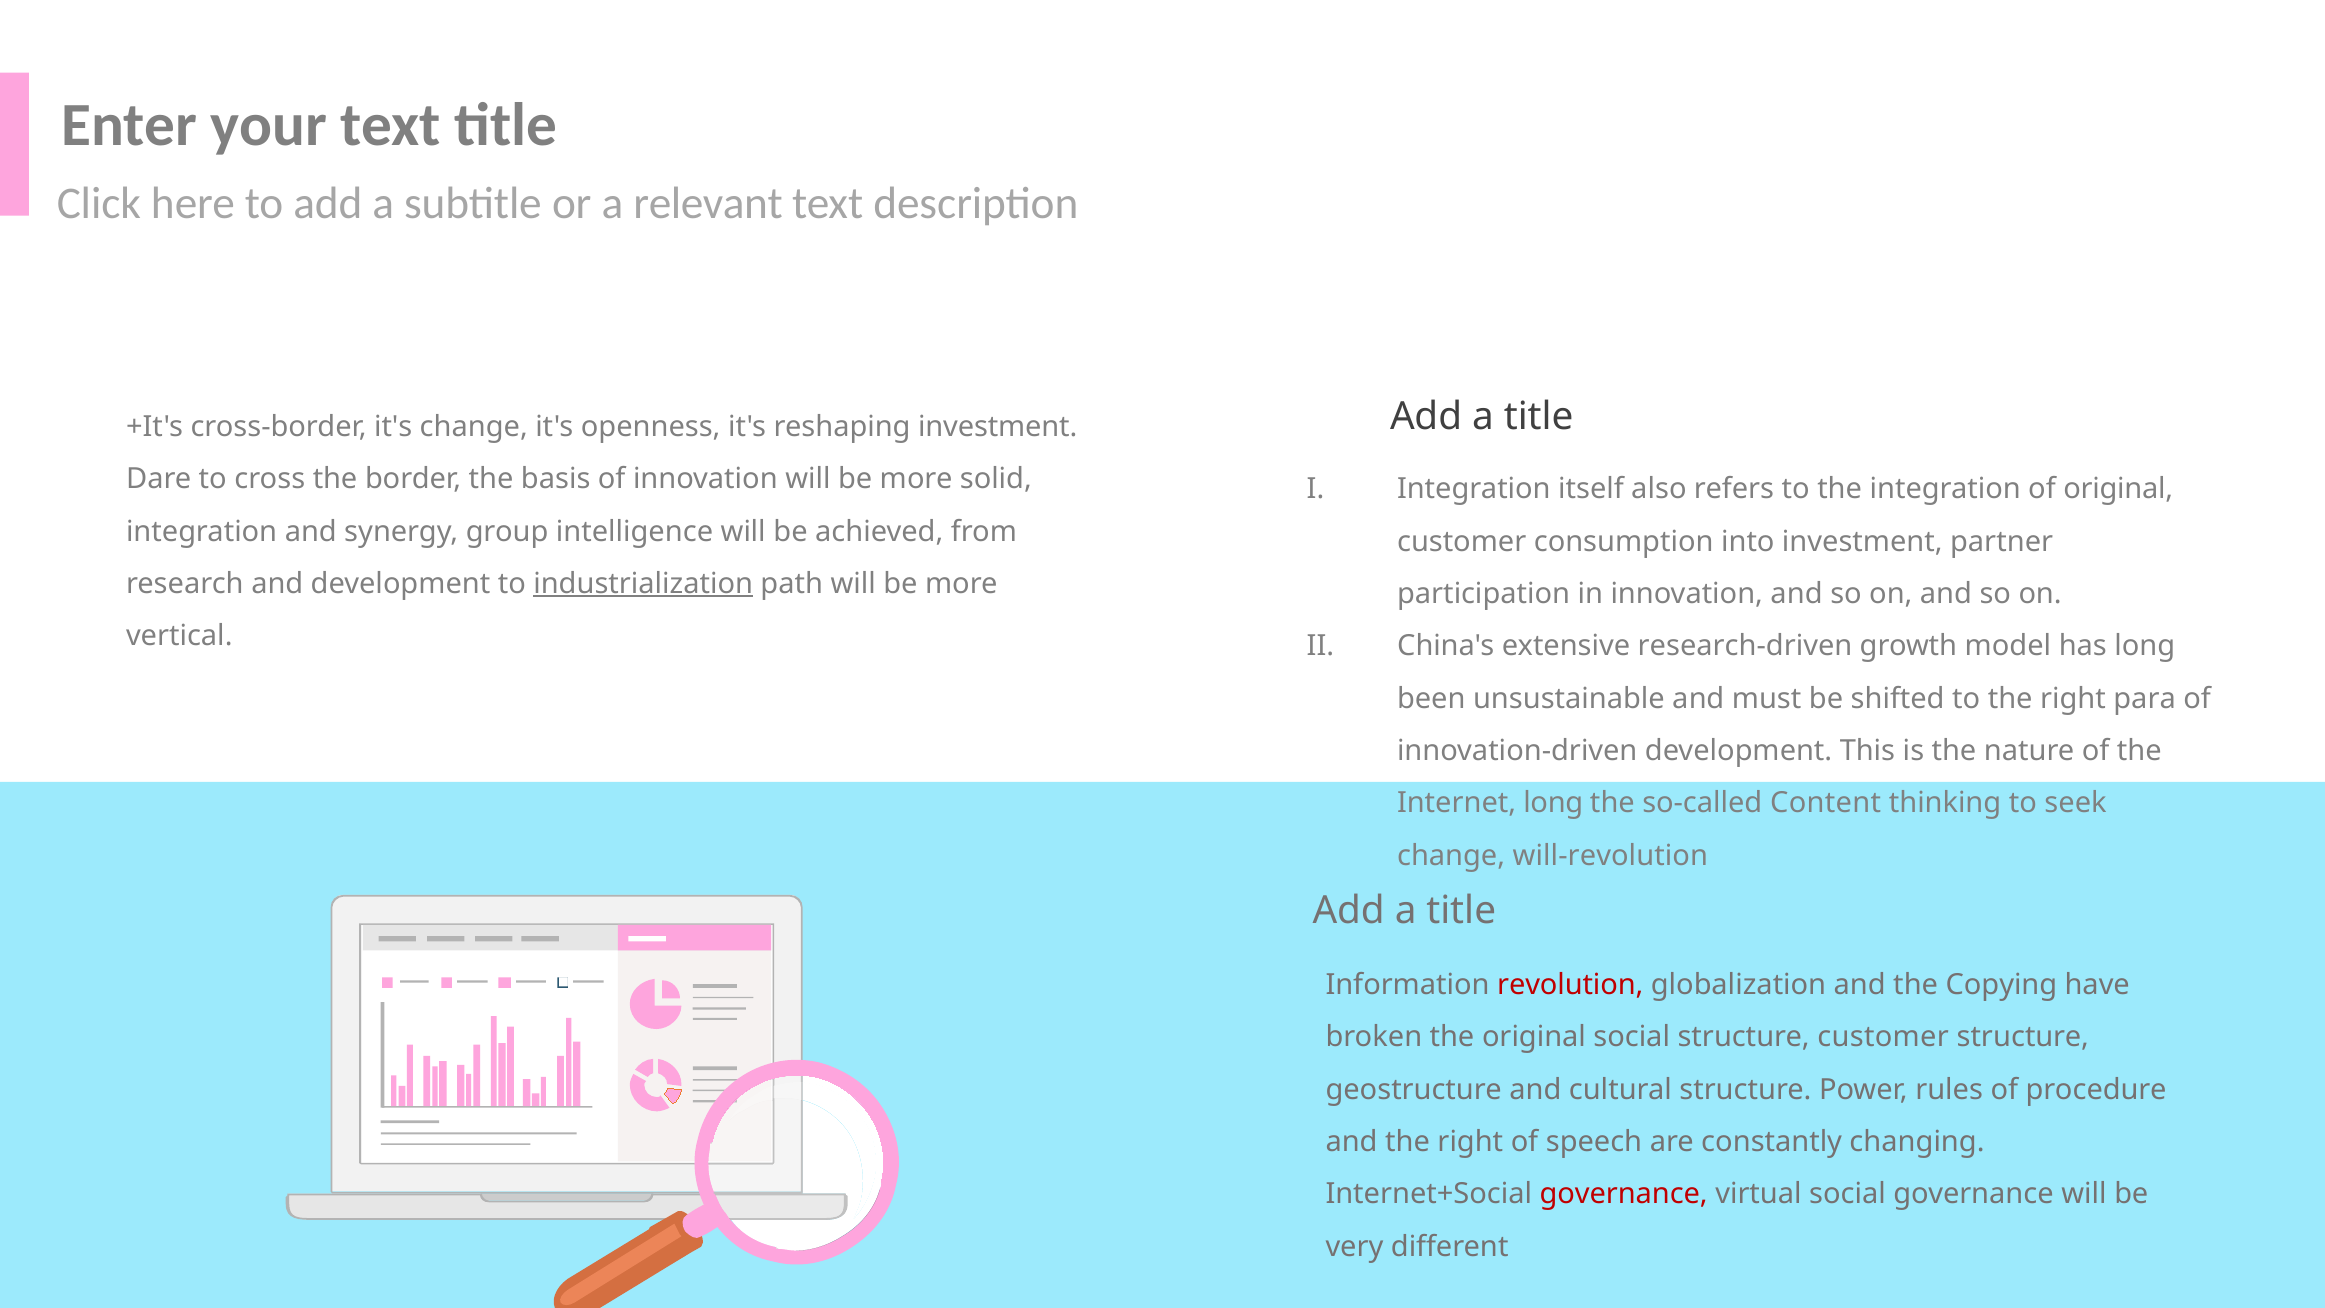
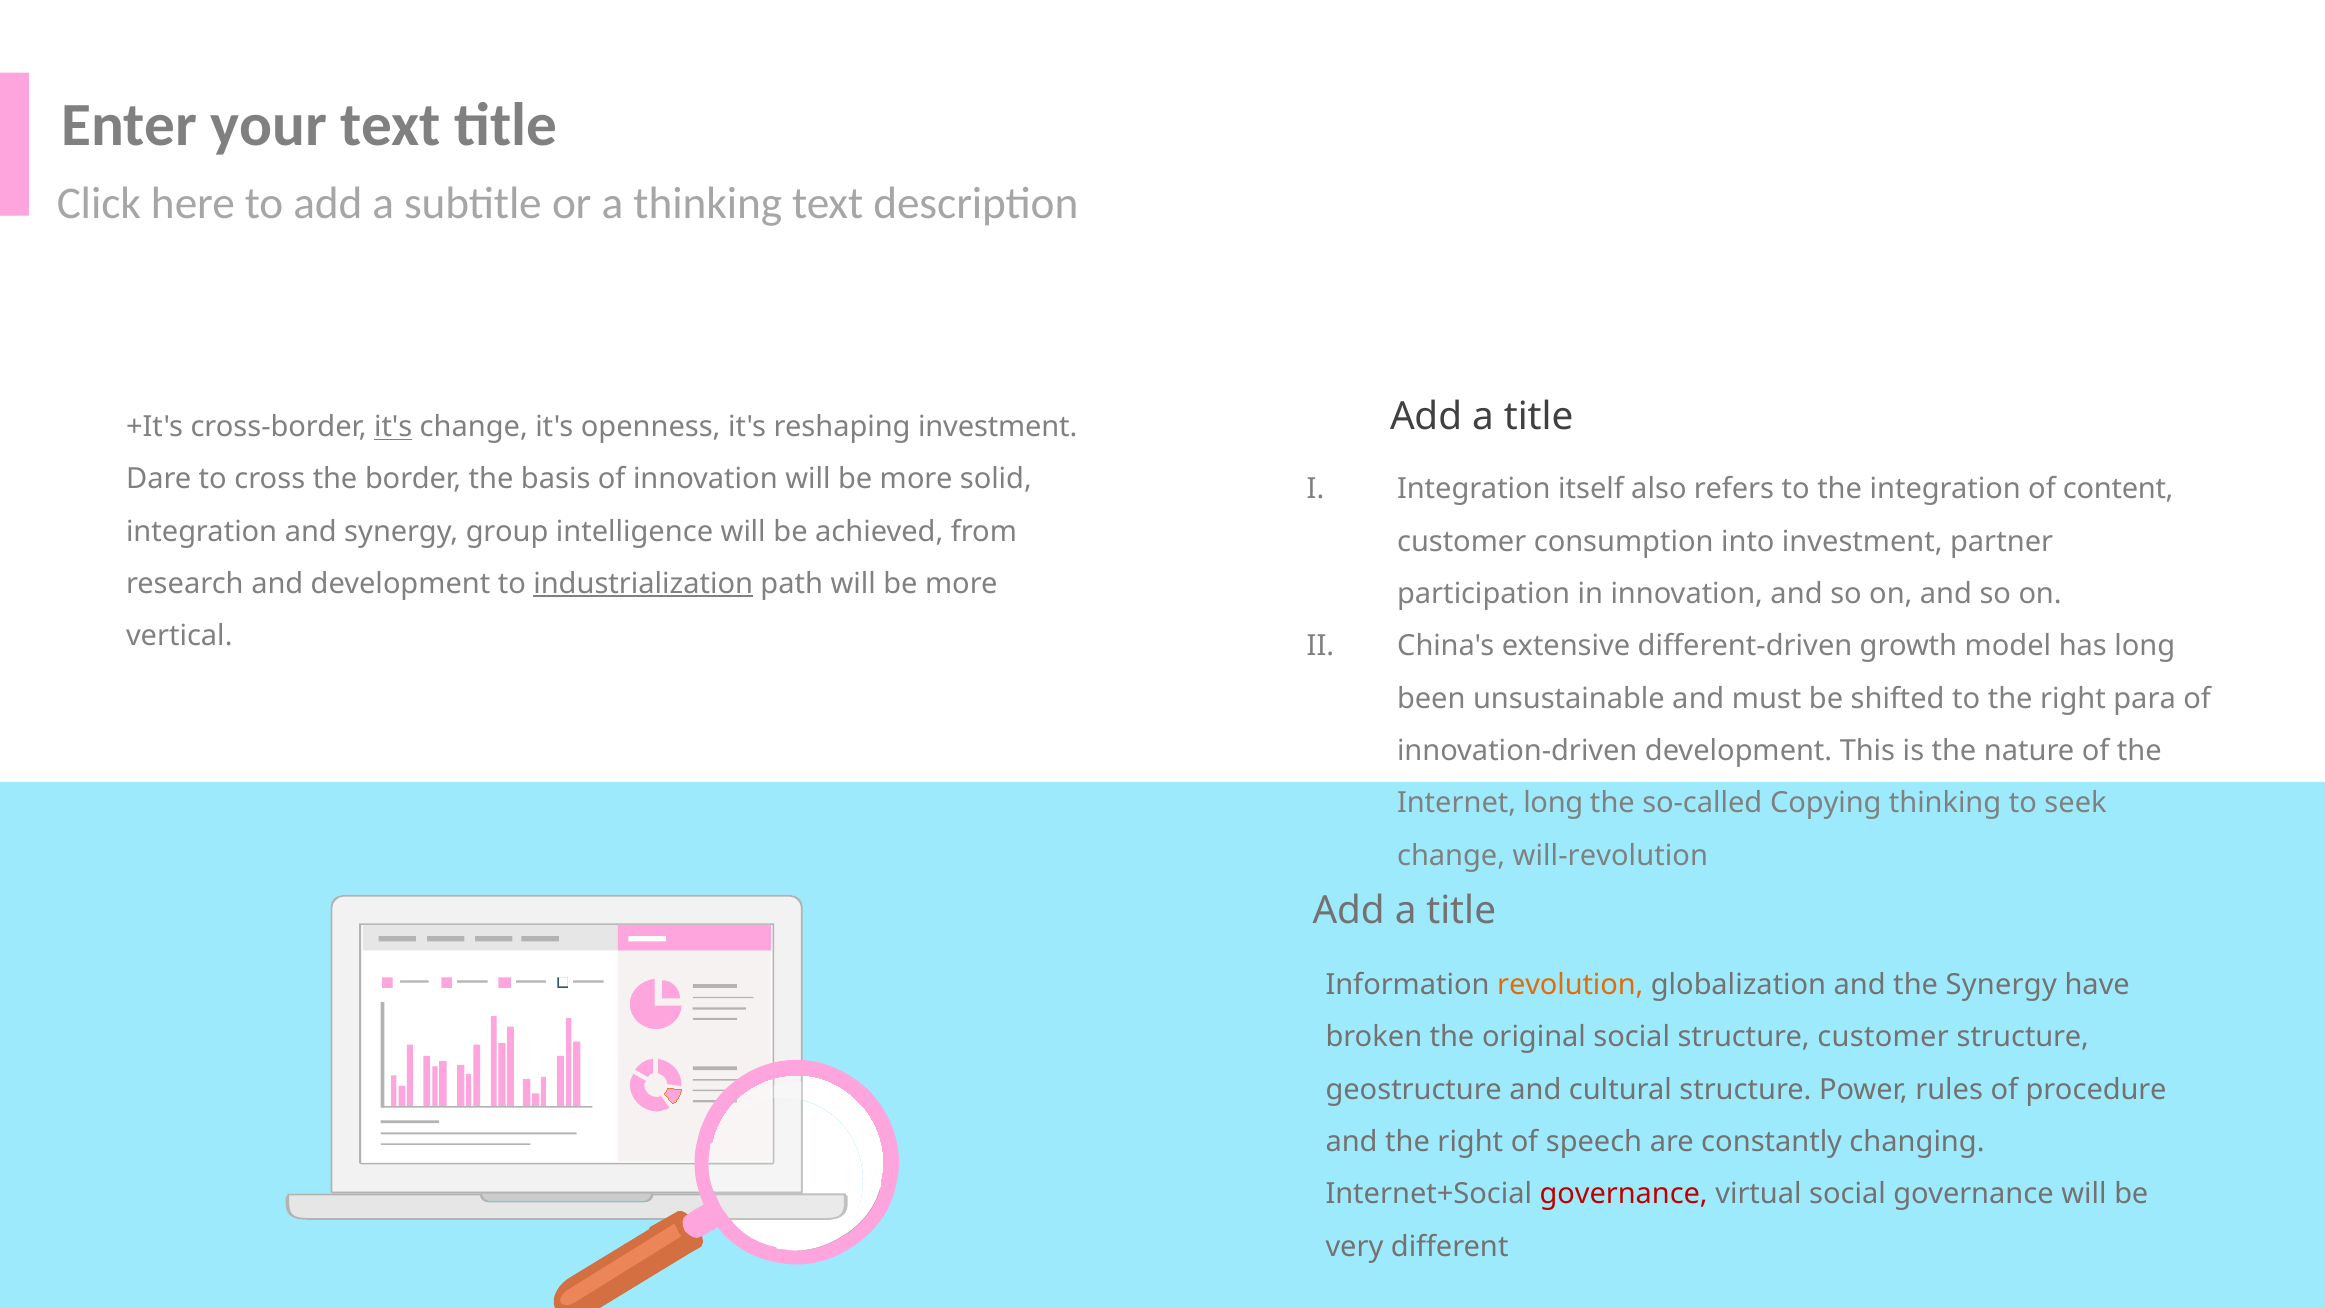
a relevant: relevant -> thinking
it's at (393, 427) underline: none -> present
of original: original -> content
research-driven: research-driven -> different-driven
Content: Content -> Copying
revolution colour: red -> orange
the Copying: Copying -> Synergy
